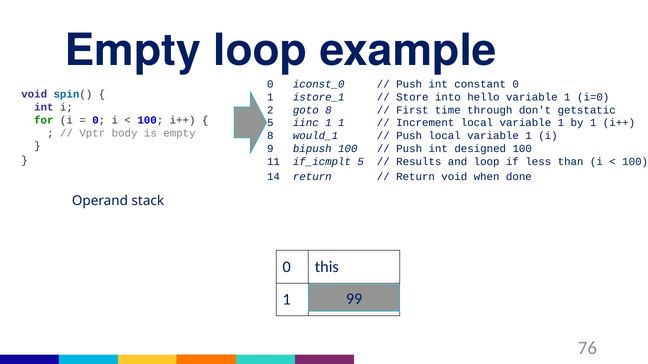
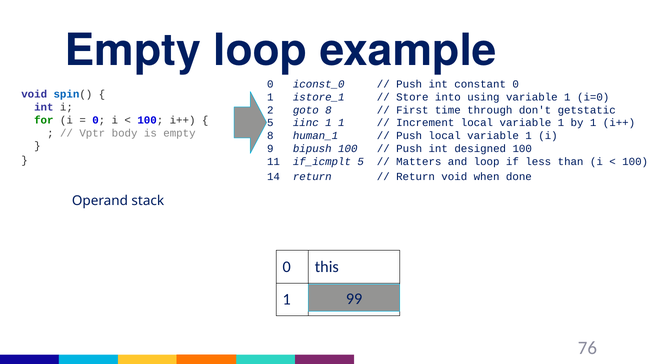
hello: hello -> using
would_1: would_1 -> human_1
Results: Results -> Matters
